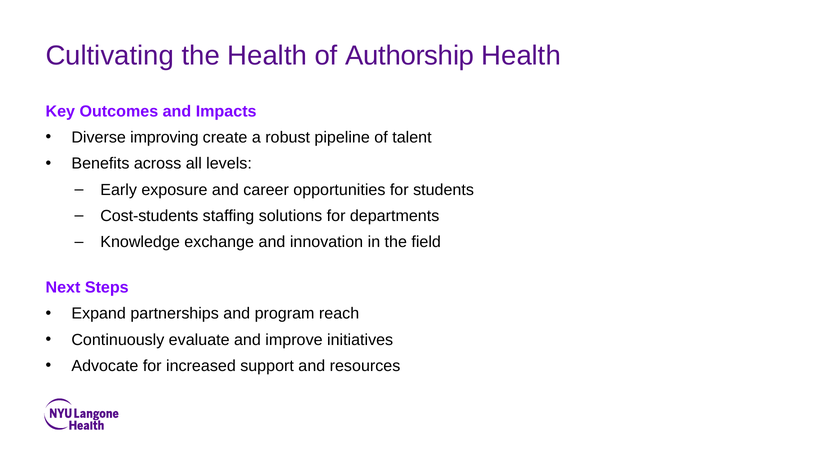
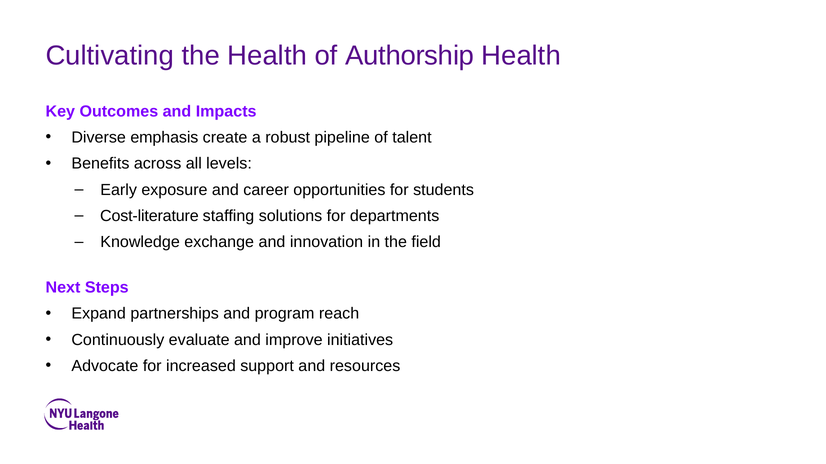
improving: improving -> emphasis
Cost-students: Cost-students -> Cost-literature
